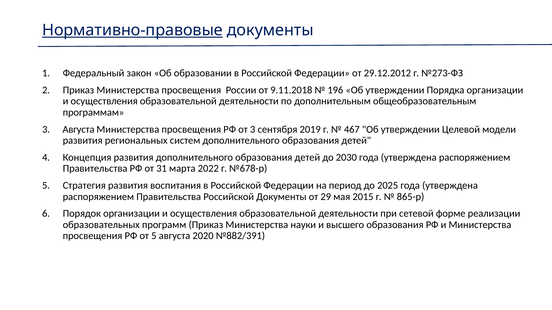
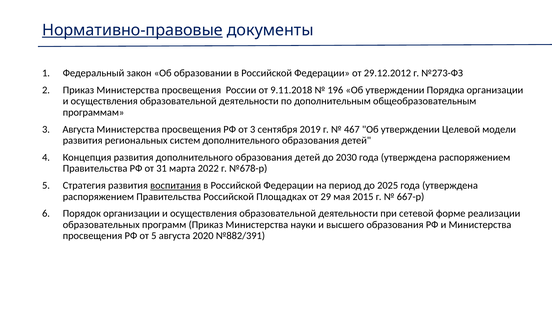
воспитания underline: none -> present
Российской Документы: Документы -> Площадках
865-р: 865-р -> 667-р
